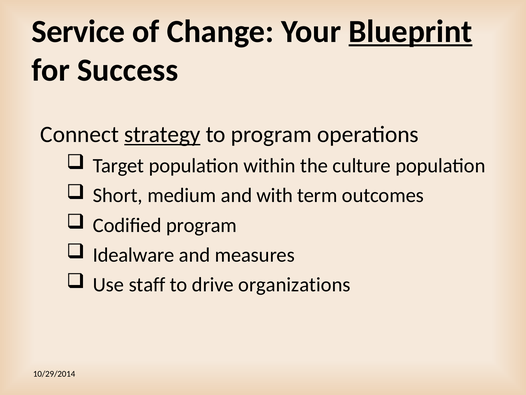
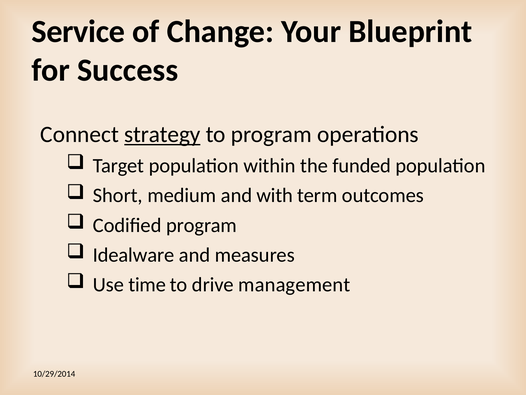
Blueprint underline: present -> none
culture: culture -> funded
staff: staff -> time
organizations: organizations -> management
